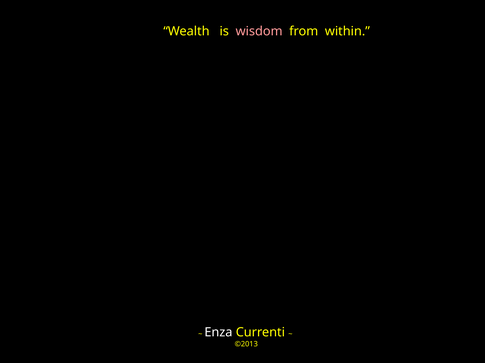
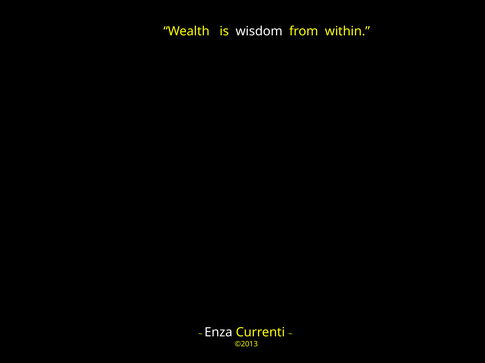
wisdom colour: pink -> white
